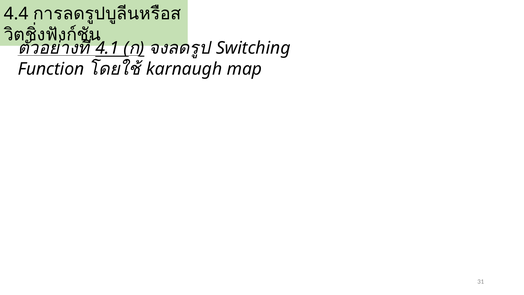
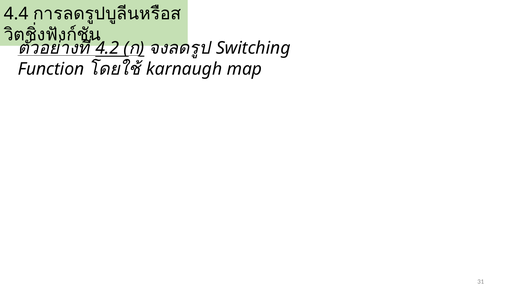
4.1: 4.1 -> 4.2
